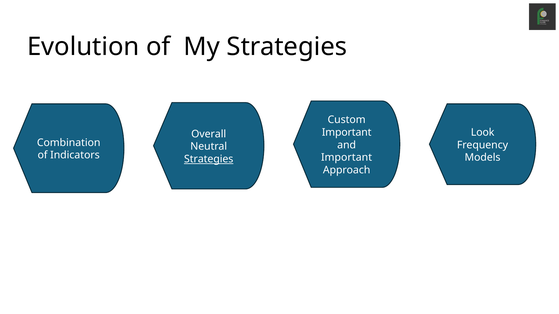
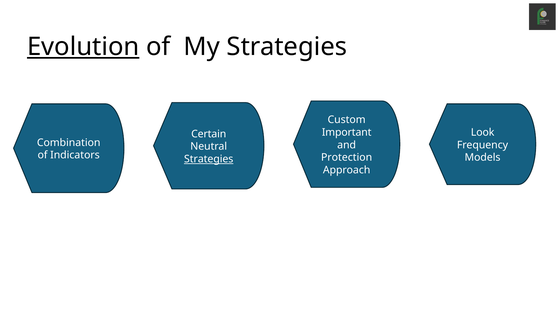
Evolution underline: none -> present
Overall: Overall -> Certain
Important at (347, 158): Important -> Protection
